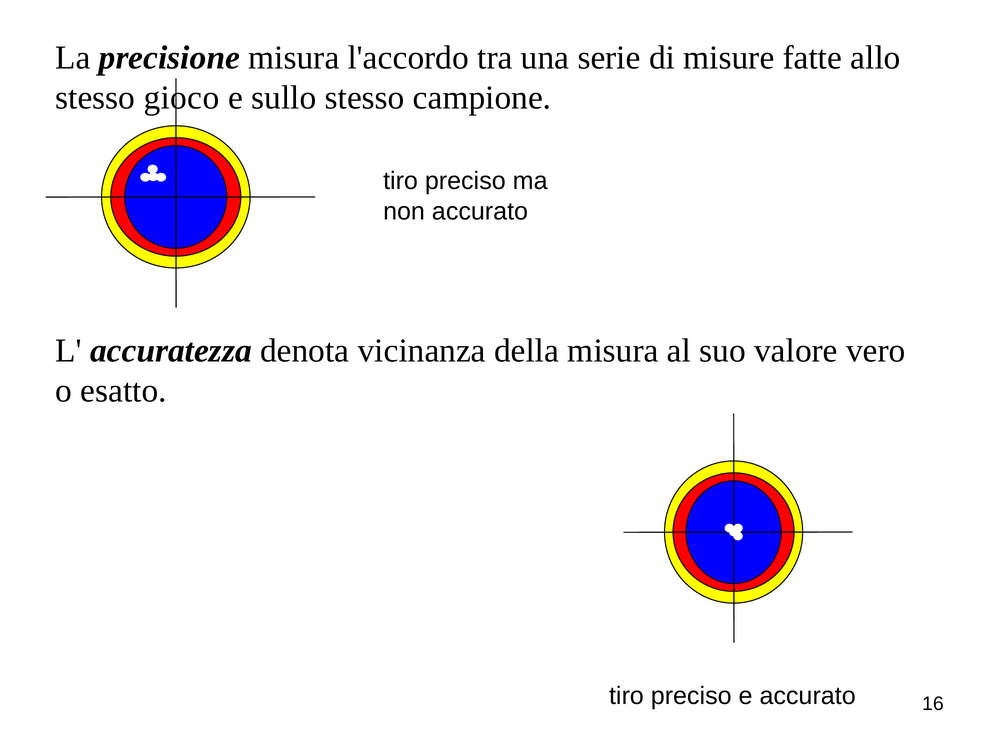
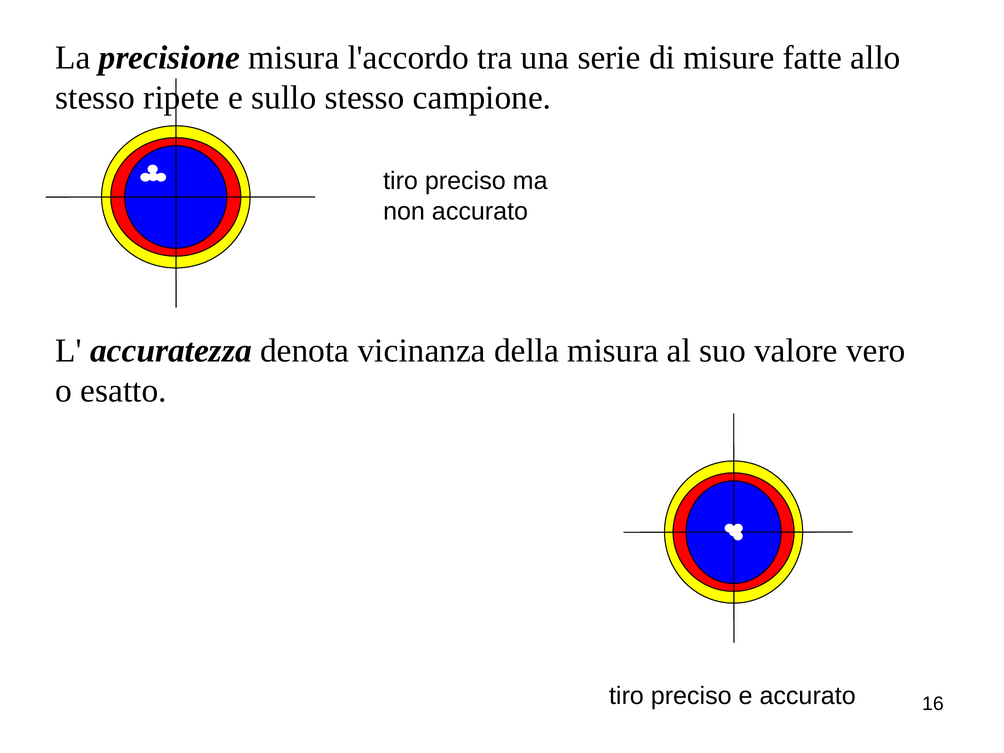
gioco: gioco -> ripete
